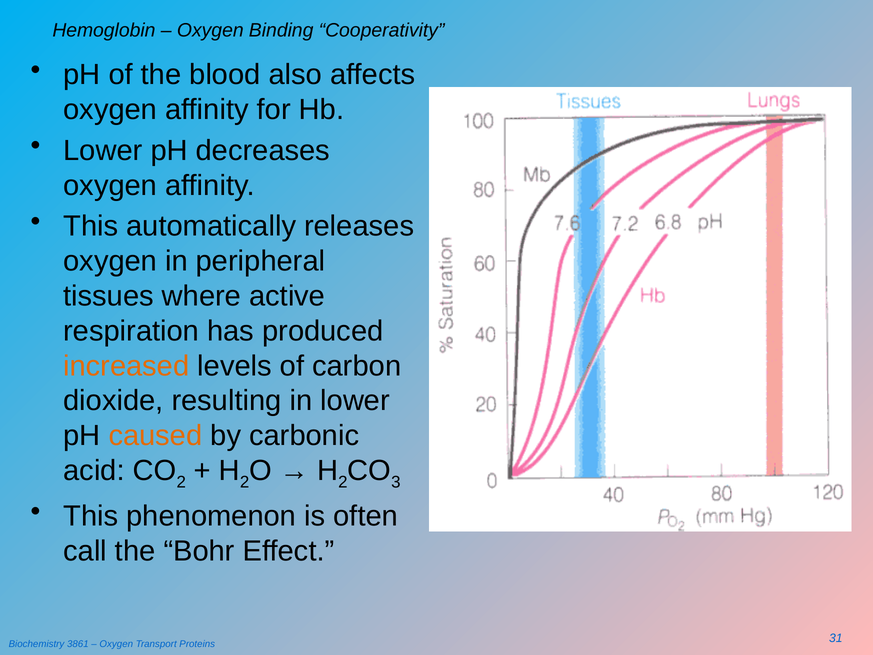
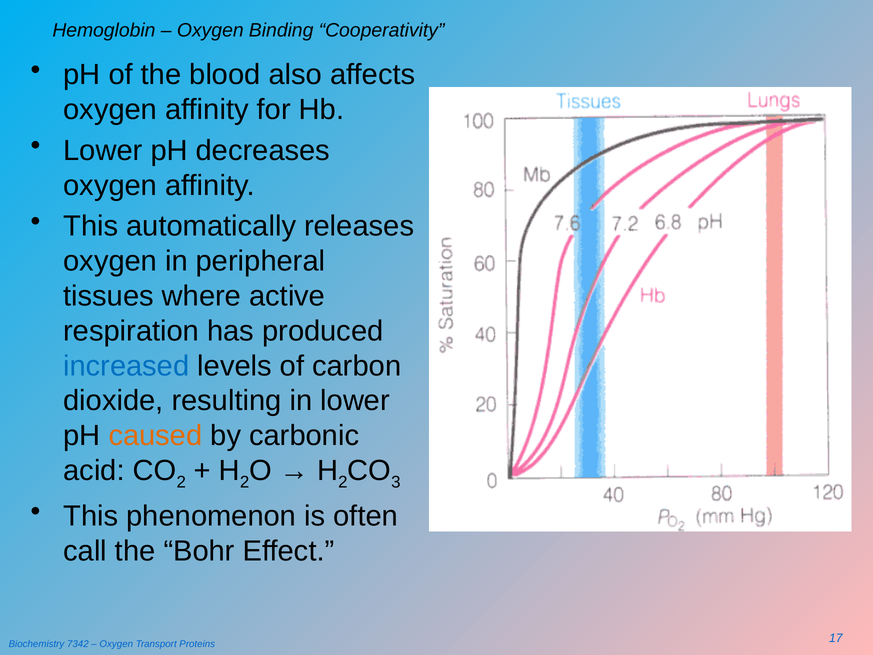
increased colour: orange -> blue
3861: 3861 -> 7342
31: 31 -> 17
